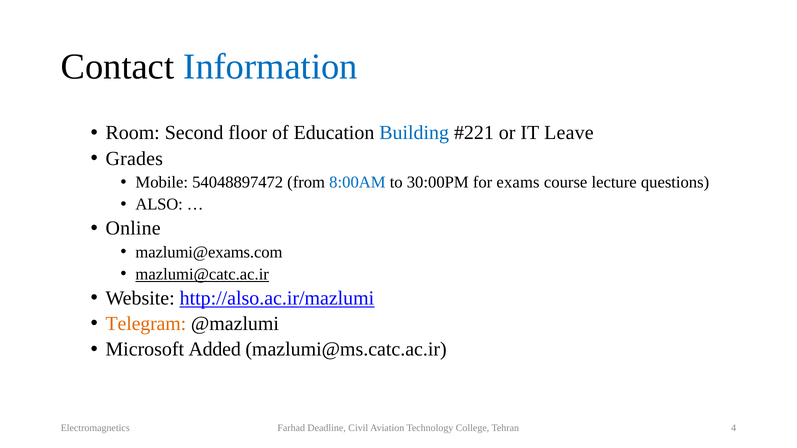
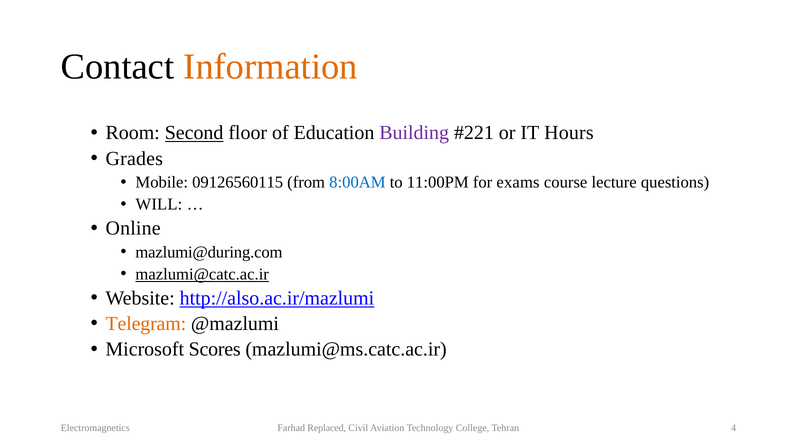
Information colour: blue -> orange
Second underline: none -> present
Building colour: blue -> purple
Leave: Leave -> Hours
54048897472: 54048897472 -> 09126560115
30:00PM: 30:00PM -> 11:00PM
ALSO: ALSO -> WILL
mazlumi@exams.com: mazlumi@exams.com -> mazlumi@during.com
Added: Added -> Scores
Deadline: Deadline -> Replaced
